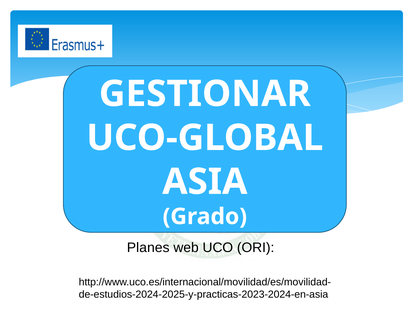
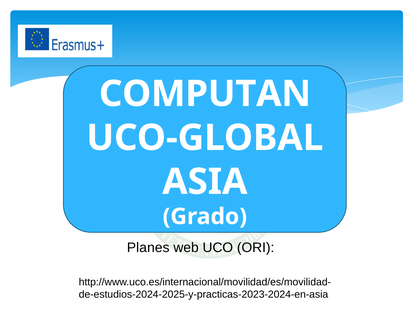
GESTIONAR: GESTIONAR -> COMPUTAN
